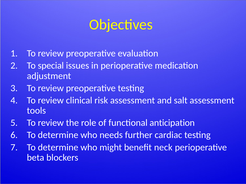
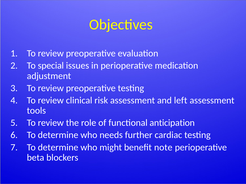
salt: salt -> left
neck: neck -> note
